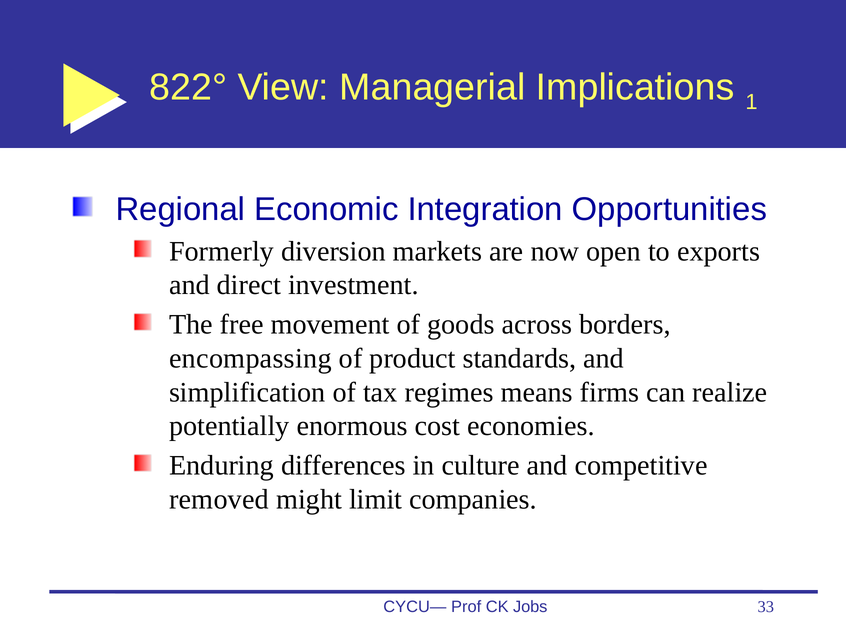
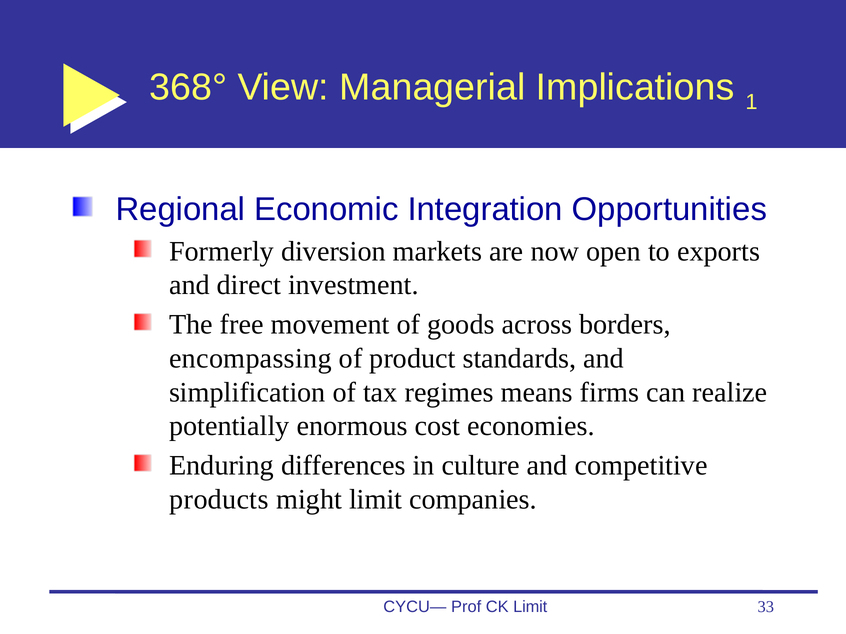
822°: 822° -> 368°
removed: removed -> products
CK Jobs: Jobs -> Limit
